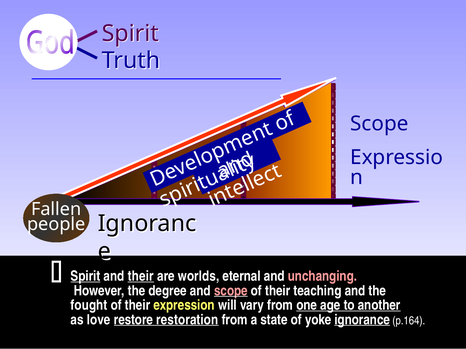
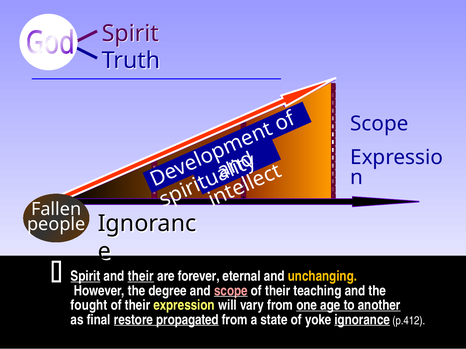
worlds: worlds -> forever
unchanging colour: pink -> yellow
love: love -> final
restoration: restoration -> propagated
p.164: p.164 -> p.412
